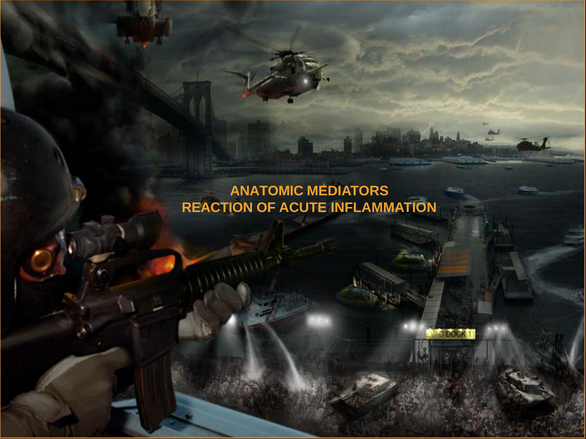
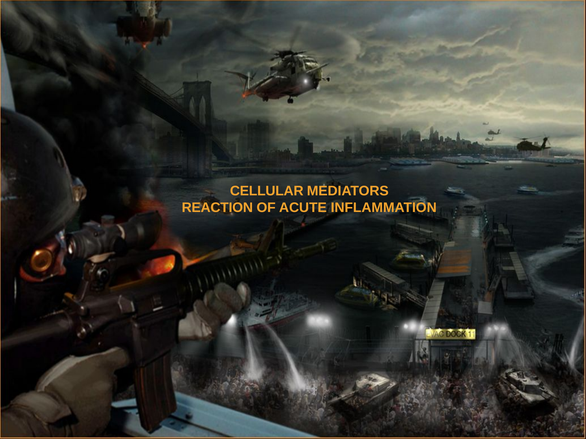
ANATOMIC: ANATOMIC -> CELLULAR
